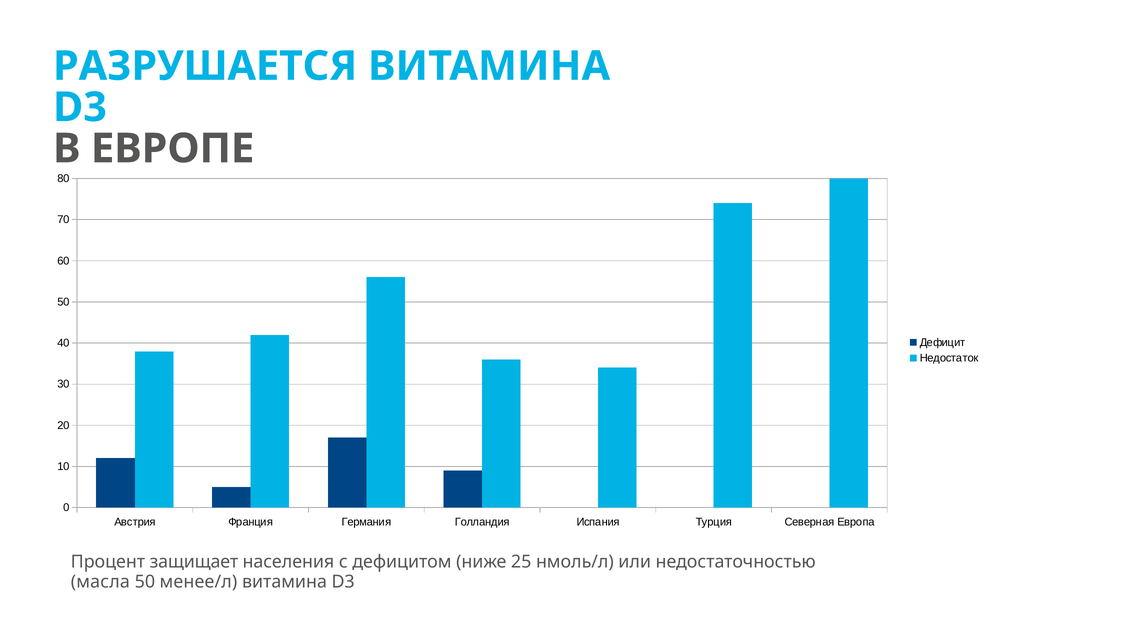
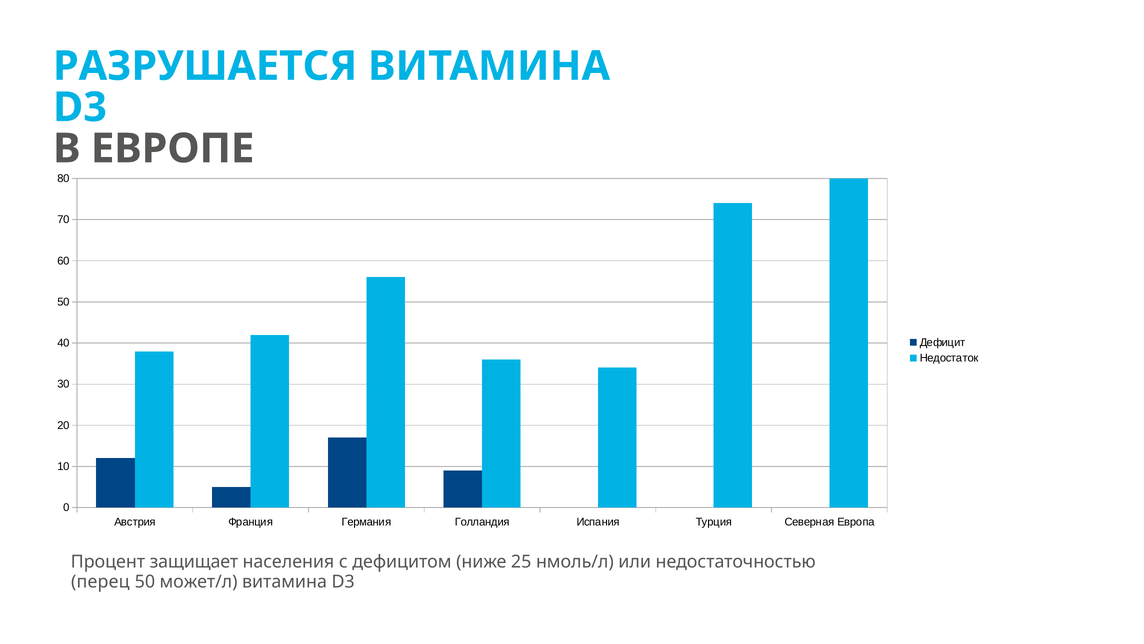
масла: масла -> перец
менее/л: менее/л -> может/л
